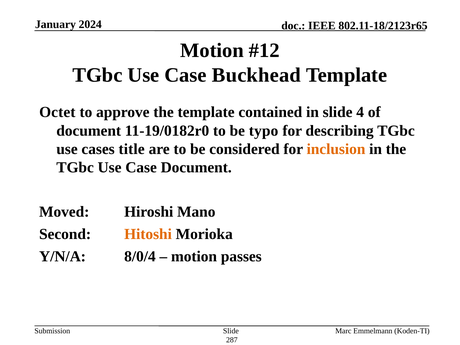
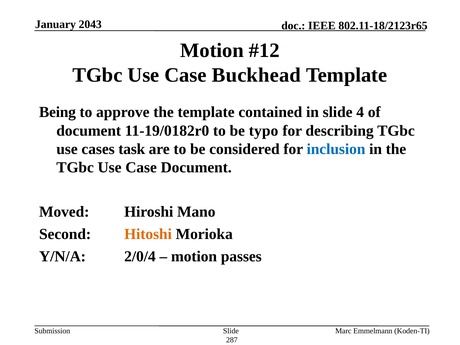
2024: 2024 -> 2043
Octet: Octet -> Being
title: title -> task
inclusion colour: orange -> blue
8/0/4: 8/0/4 -> 2/0/4
